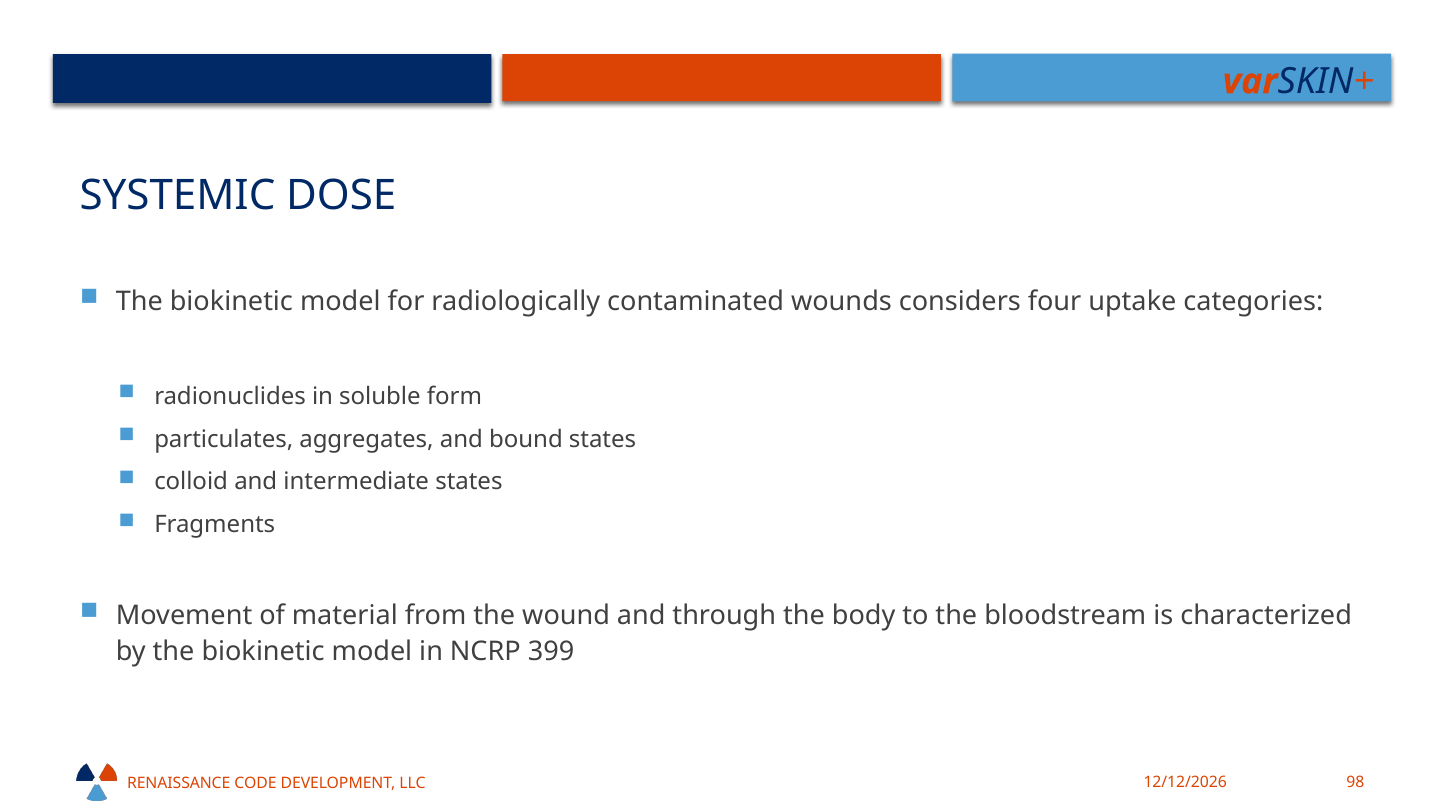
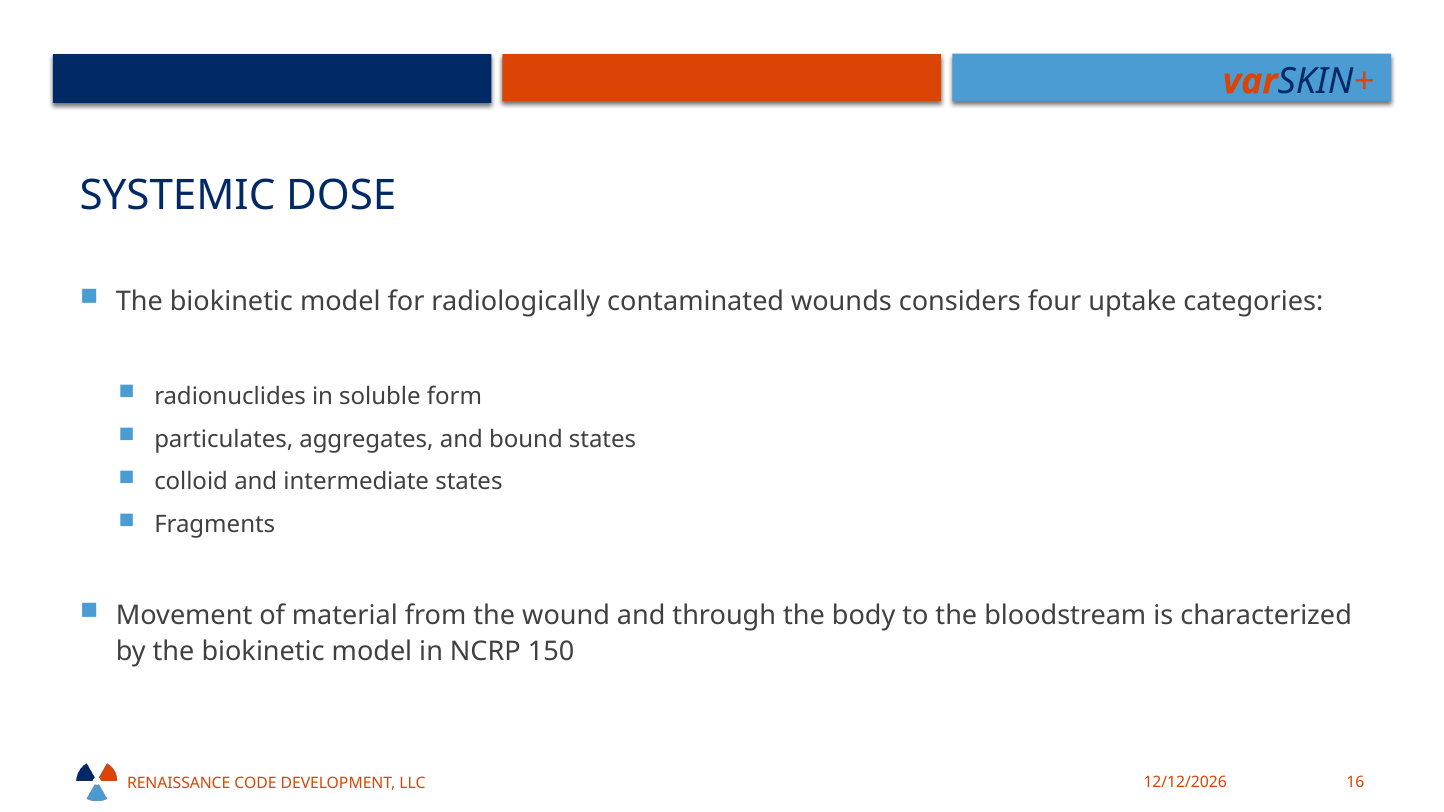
399: 399 -> 150
98: 98 -> 16
